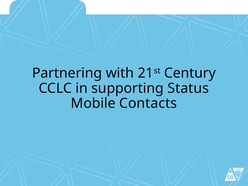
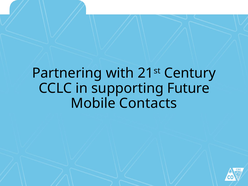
Status: Status -> Future
